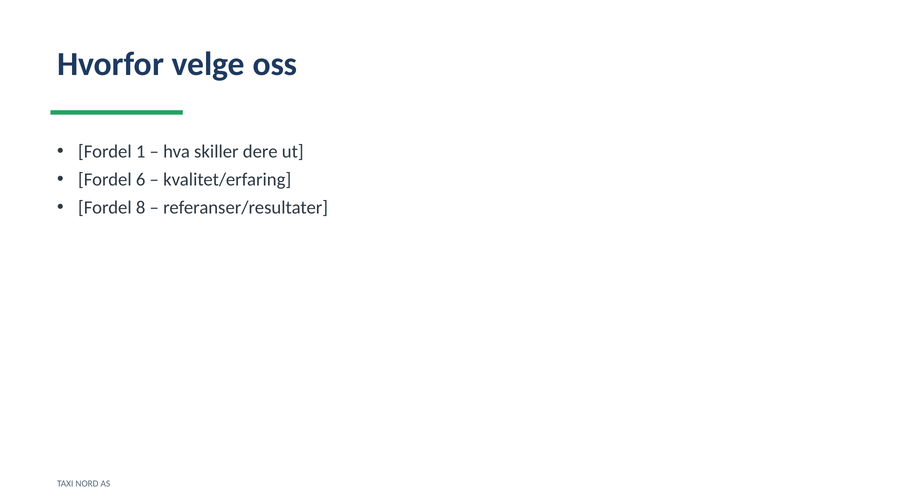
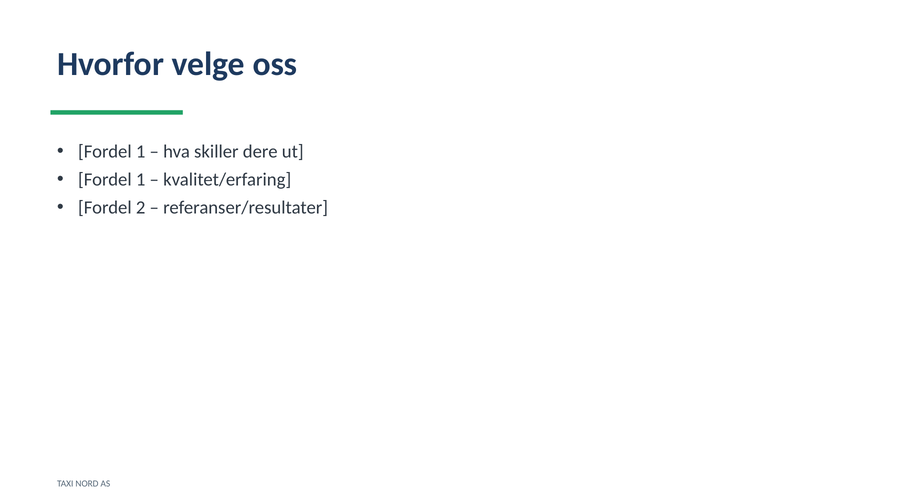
6 at (141, 180): 6 -> 1
8: 8 -> 2
